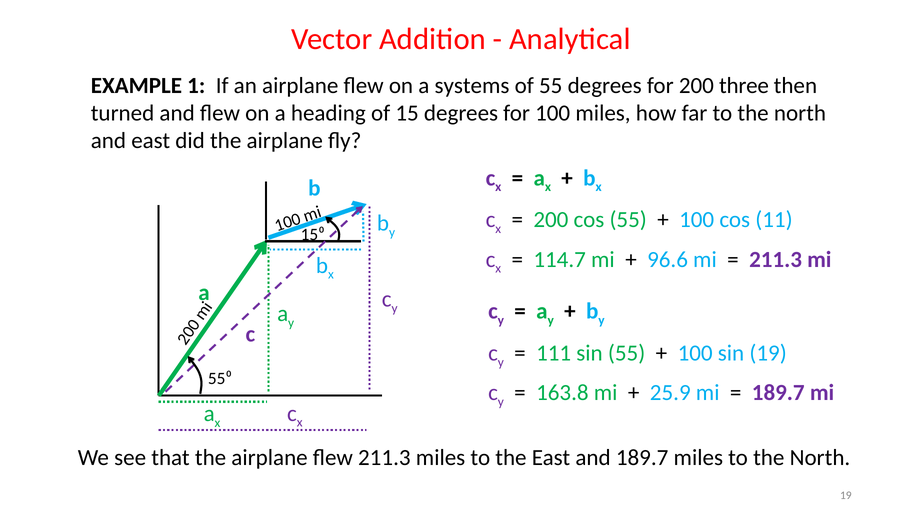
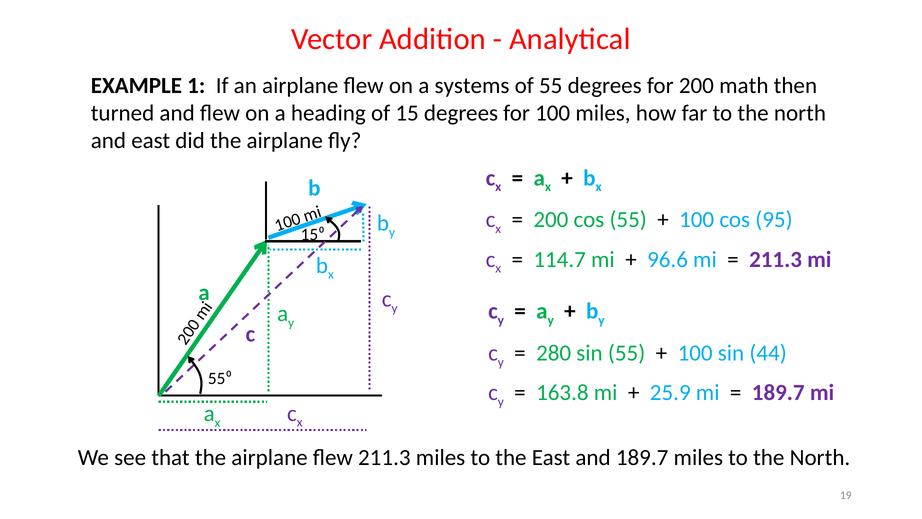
three: three -> math
11: 11 -> 95
111: 111 -> 280
sin 19: 19 -> 44
